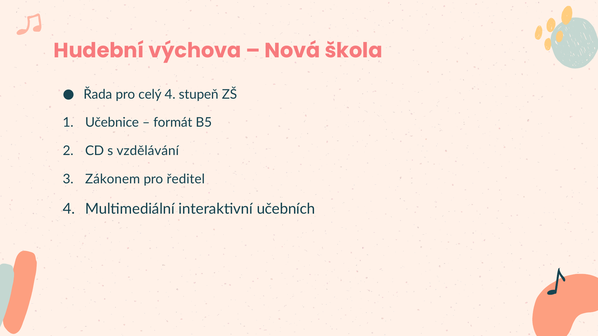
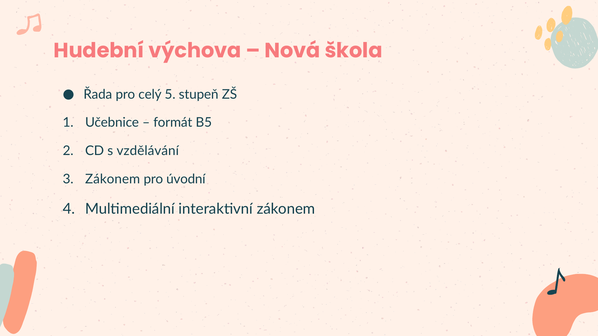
celý 4: 4 -> 5
ředitel: ředitel -> úvodní
interaktivní učebních: učebních -> zákonem
